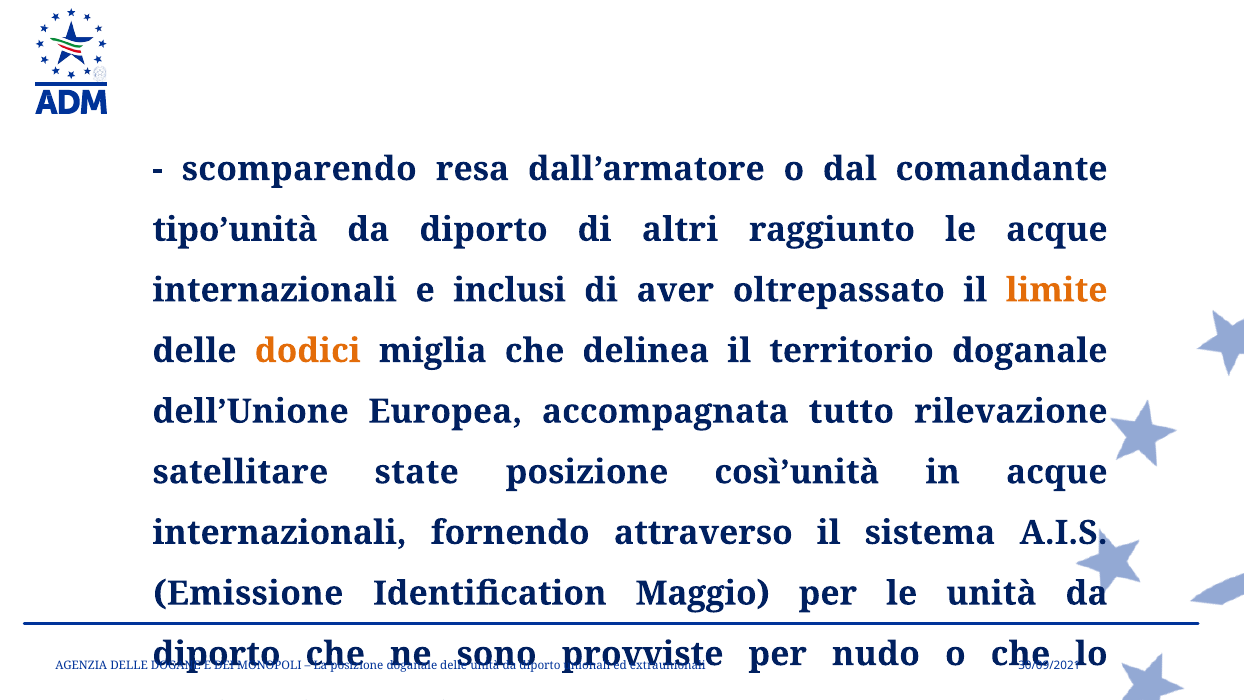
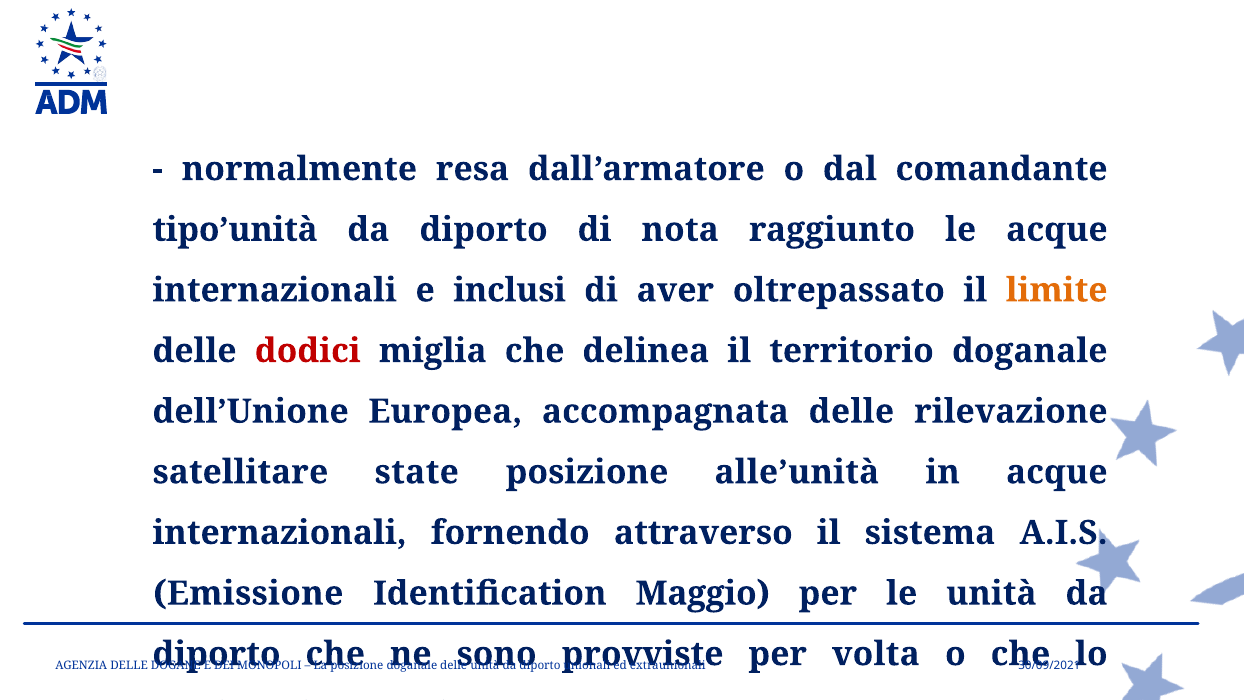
scomparendo: scomparendo -> normalmente
altri: altri -> nota
dodici colour: orange -> red
accompagnata tutto: tutto -> delle
così’unità: così’unità -> alle’unità
nudo: nudo -> volta
